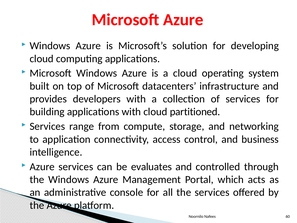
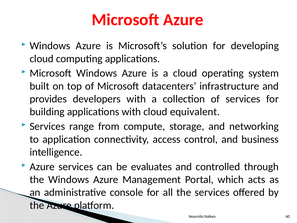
partitioned: partitioned -> equivalent
